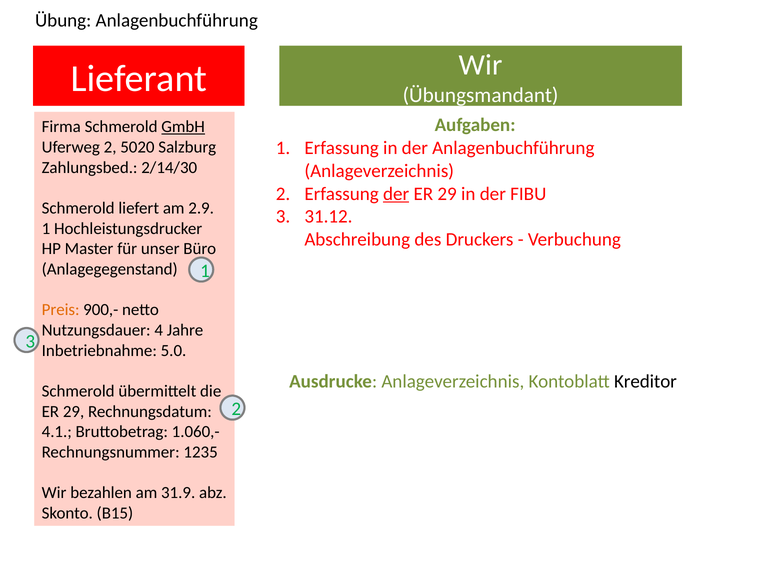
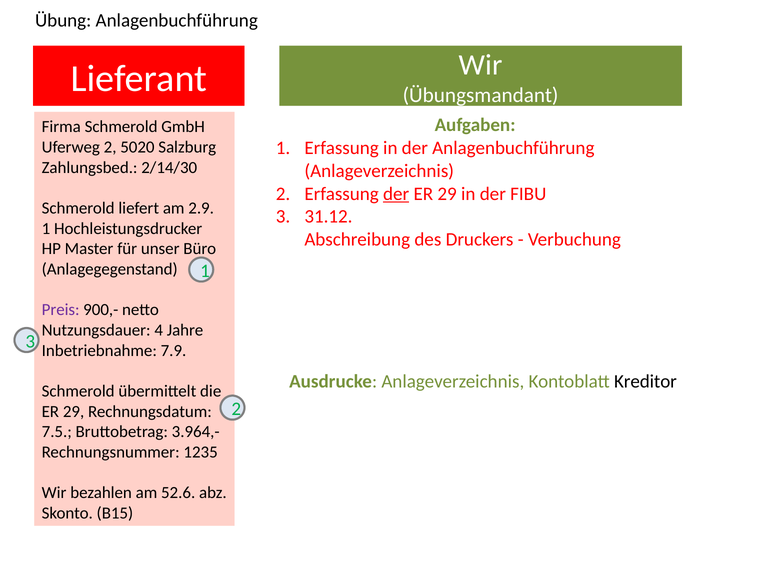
GmbH underline: present -> none
Preis colour: orange -> purple
5.0: 5.0 -> 7.9
4.1: 4.1 -> 7.5
1.060,-: 1.060,- -> 3.964,-
31.9: 31.9 -> 52.6
